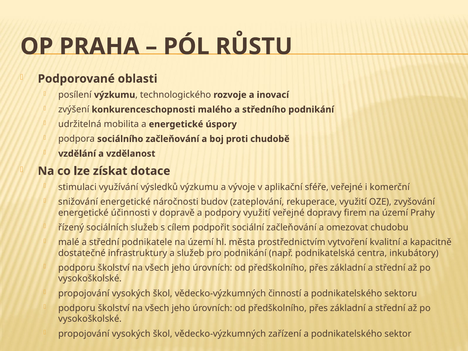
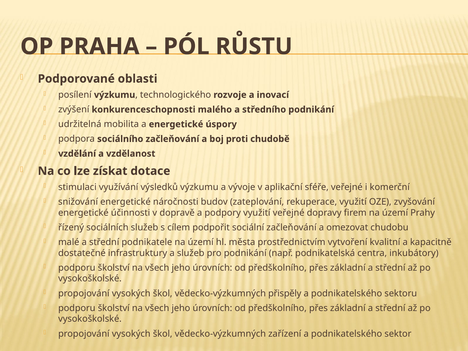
činností: činností -> přispěly
